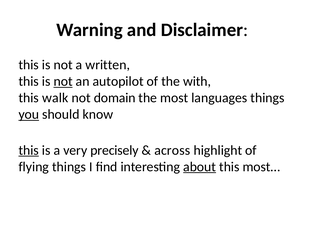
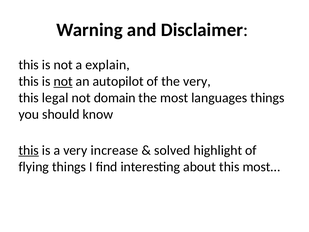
written: written -> explain
the with: with -> very
walk: walk -> legal
you underline: present -> none
precisely: precisely -> increase
across: across -> solved
about underline: present -> none
